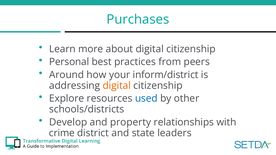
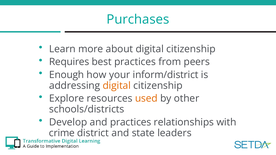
Personal: Personal -> Requires
Around: Around -> Enough
used colour: blue -> orange
and property: property -> practices
